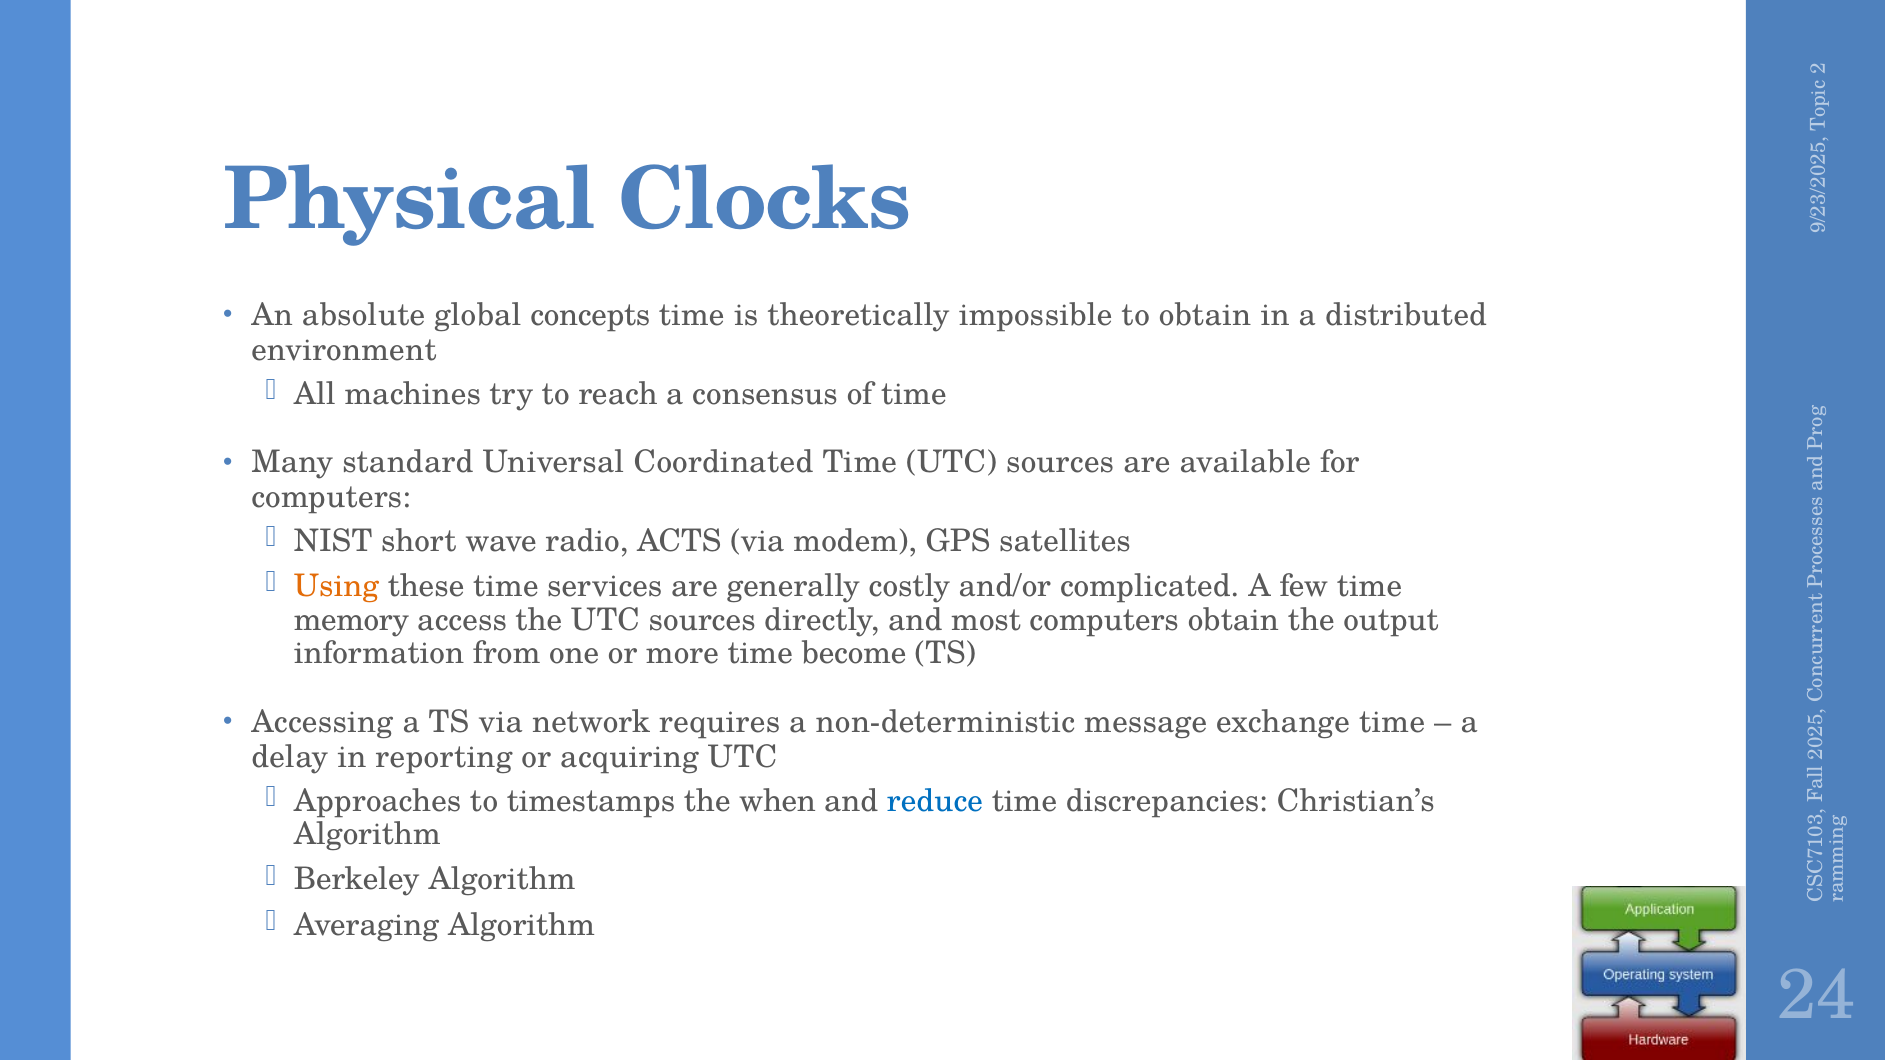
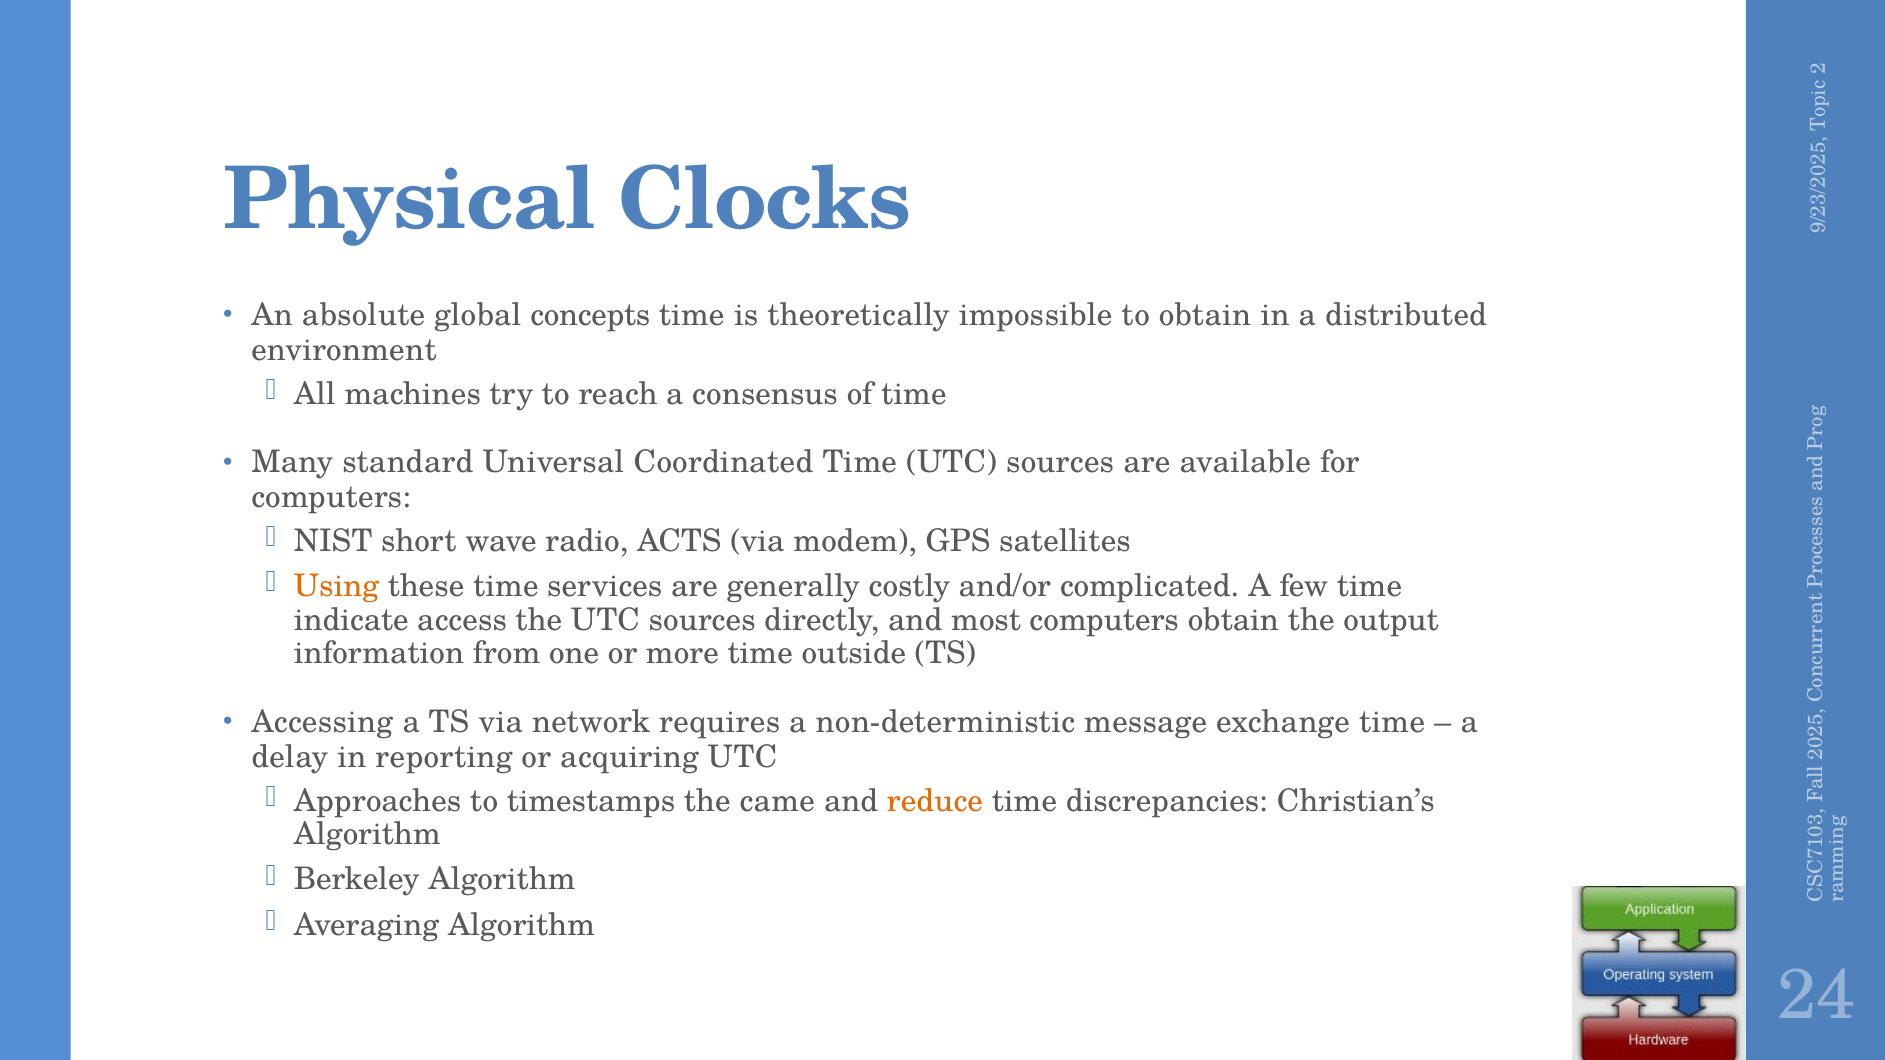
memory: memory -> indicate
become: become -> outside
when: when -> came
reduce colour: blue -> orange
